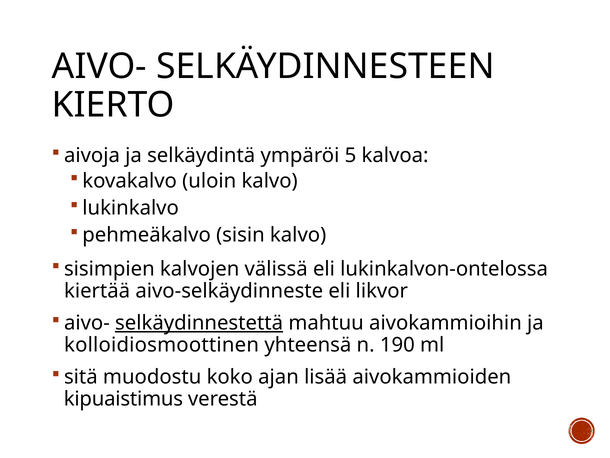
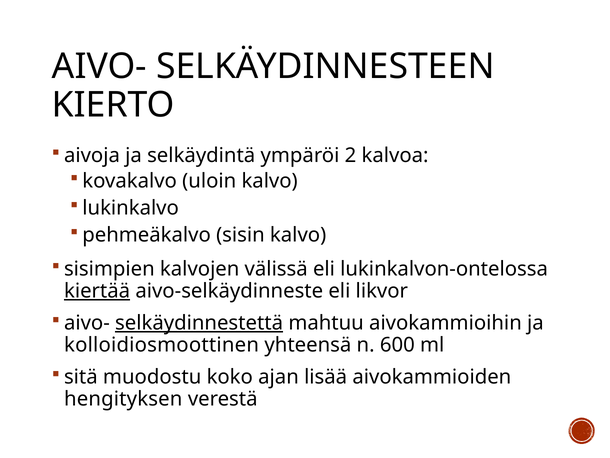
5: 5 -> 2
kiertää underline: none -> present
190: 190 -> 600
kipuaistimus: kipuaistimus -> hengityksen
